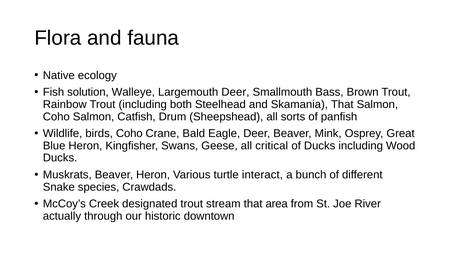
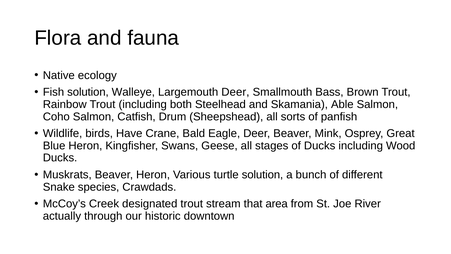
Skamania That: That -> Able
birds Coho: Coho -> Have
critical: critical -> stages
turtle interact: interact -> solution
